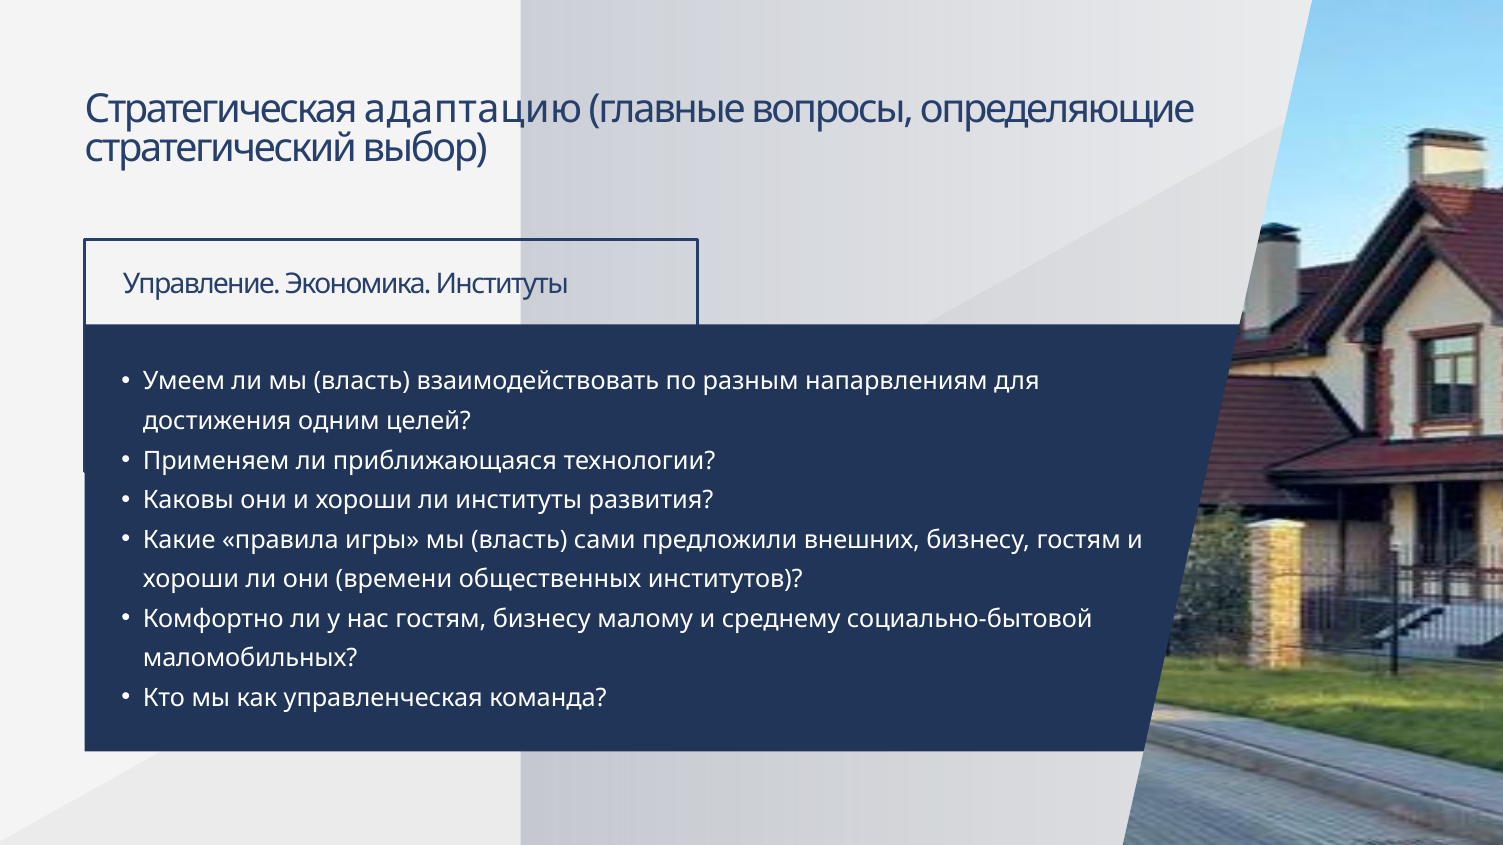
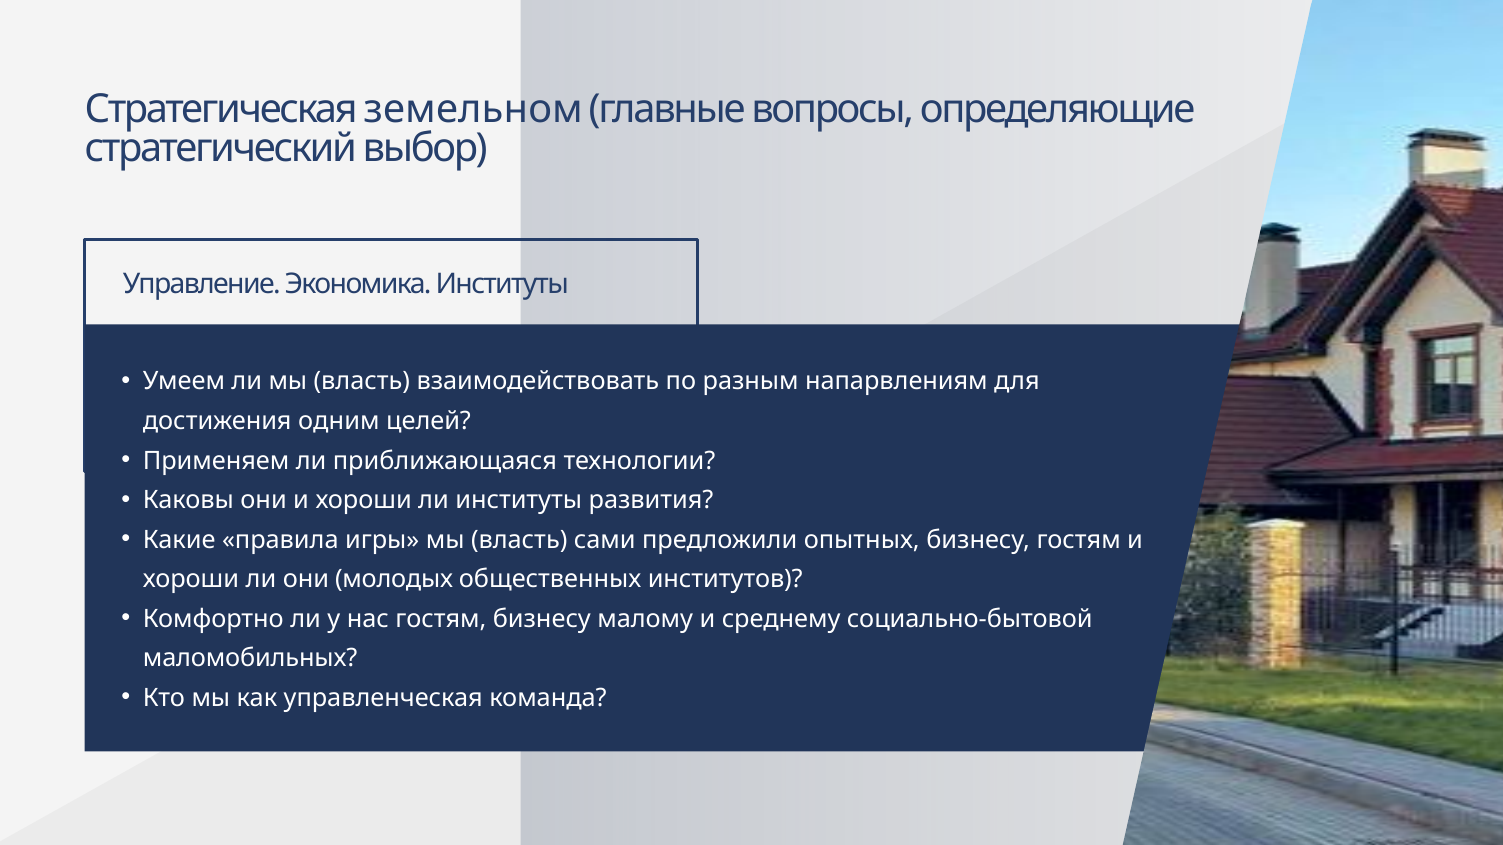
адаптацию: адаптацию -> земельном
внешних: внешних -> опытных
времени: времени -> молодых
